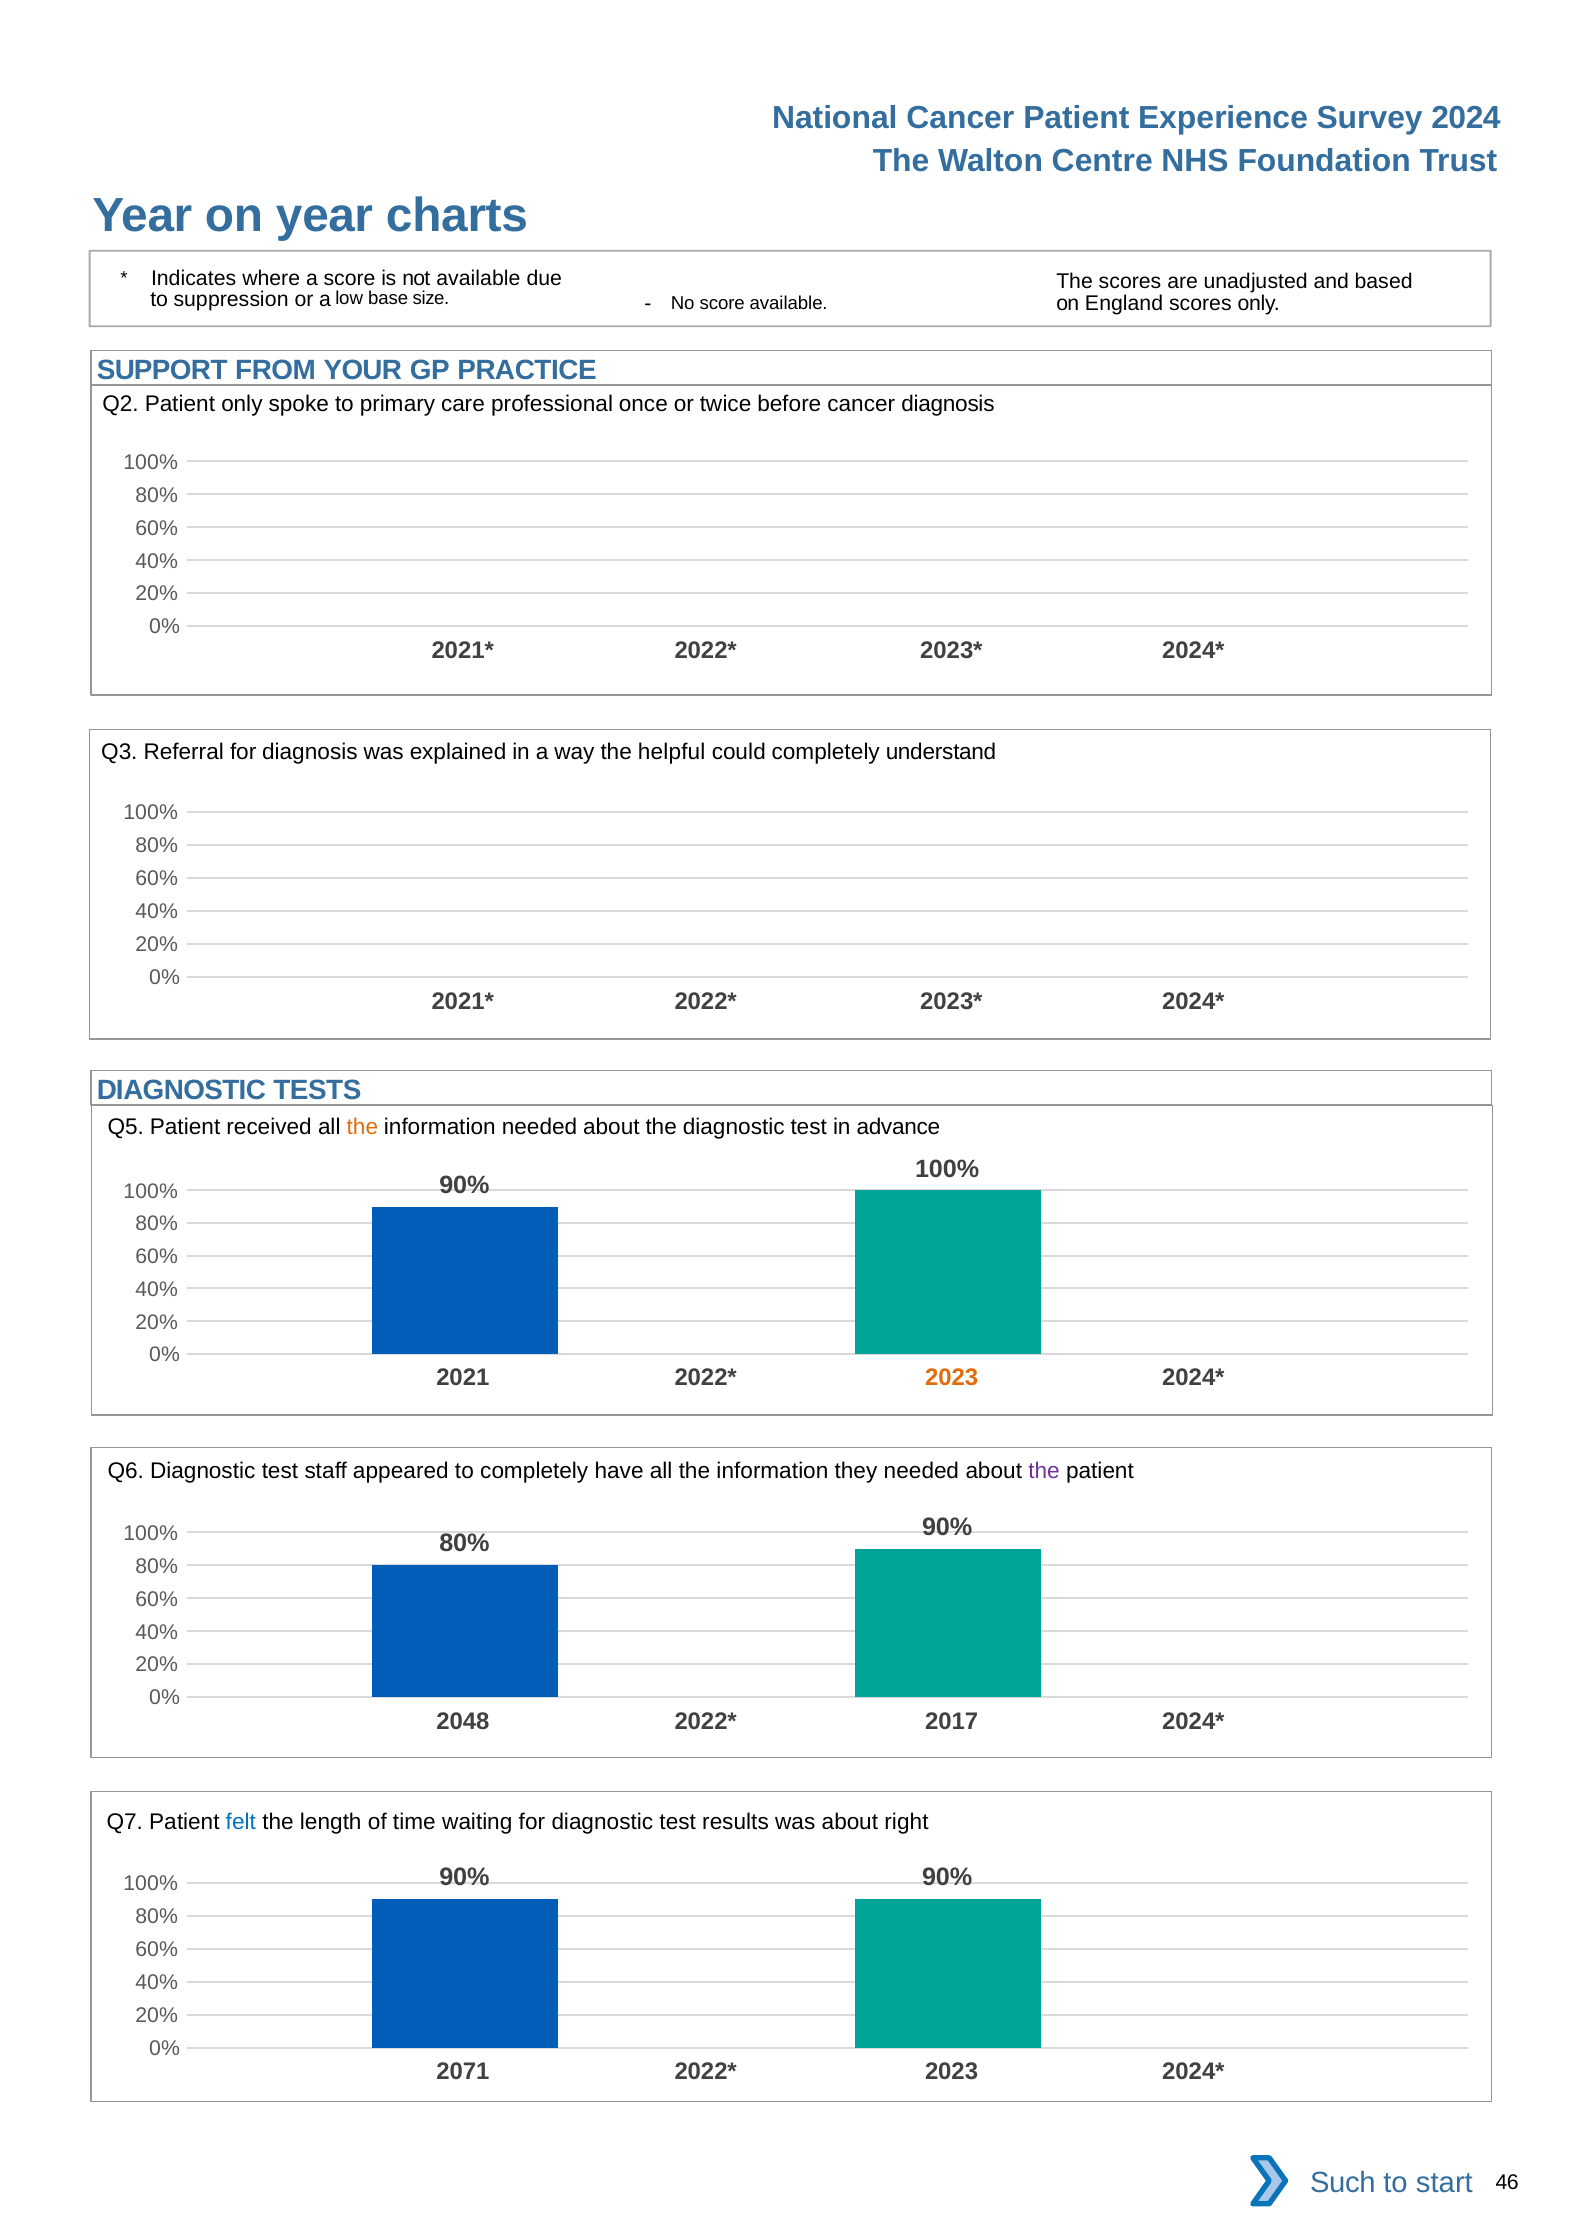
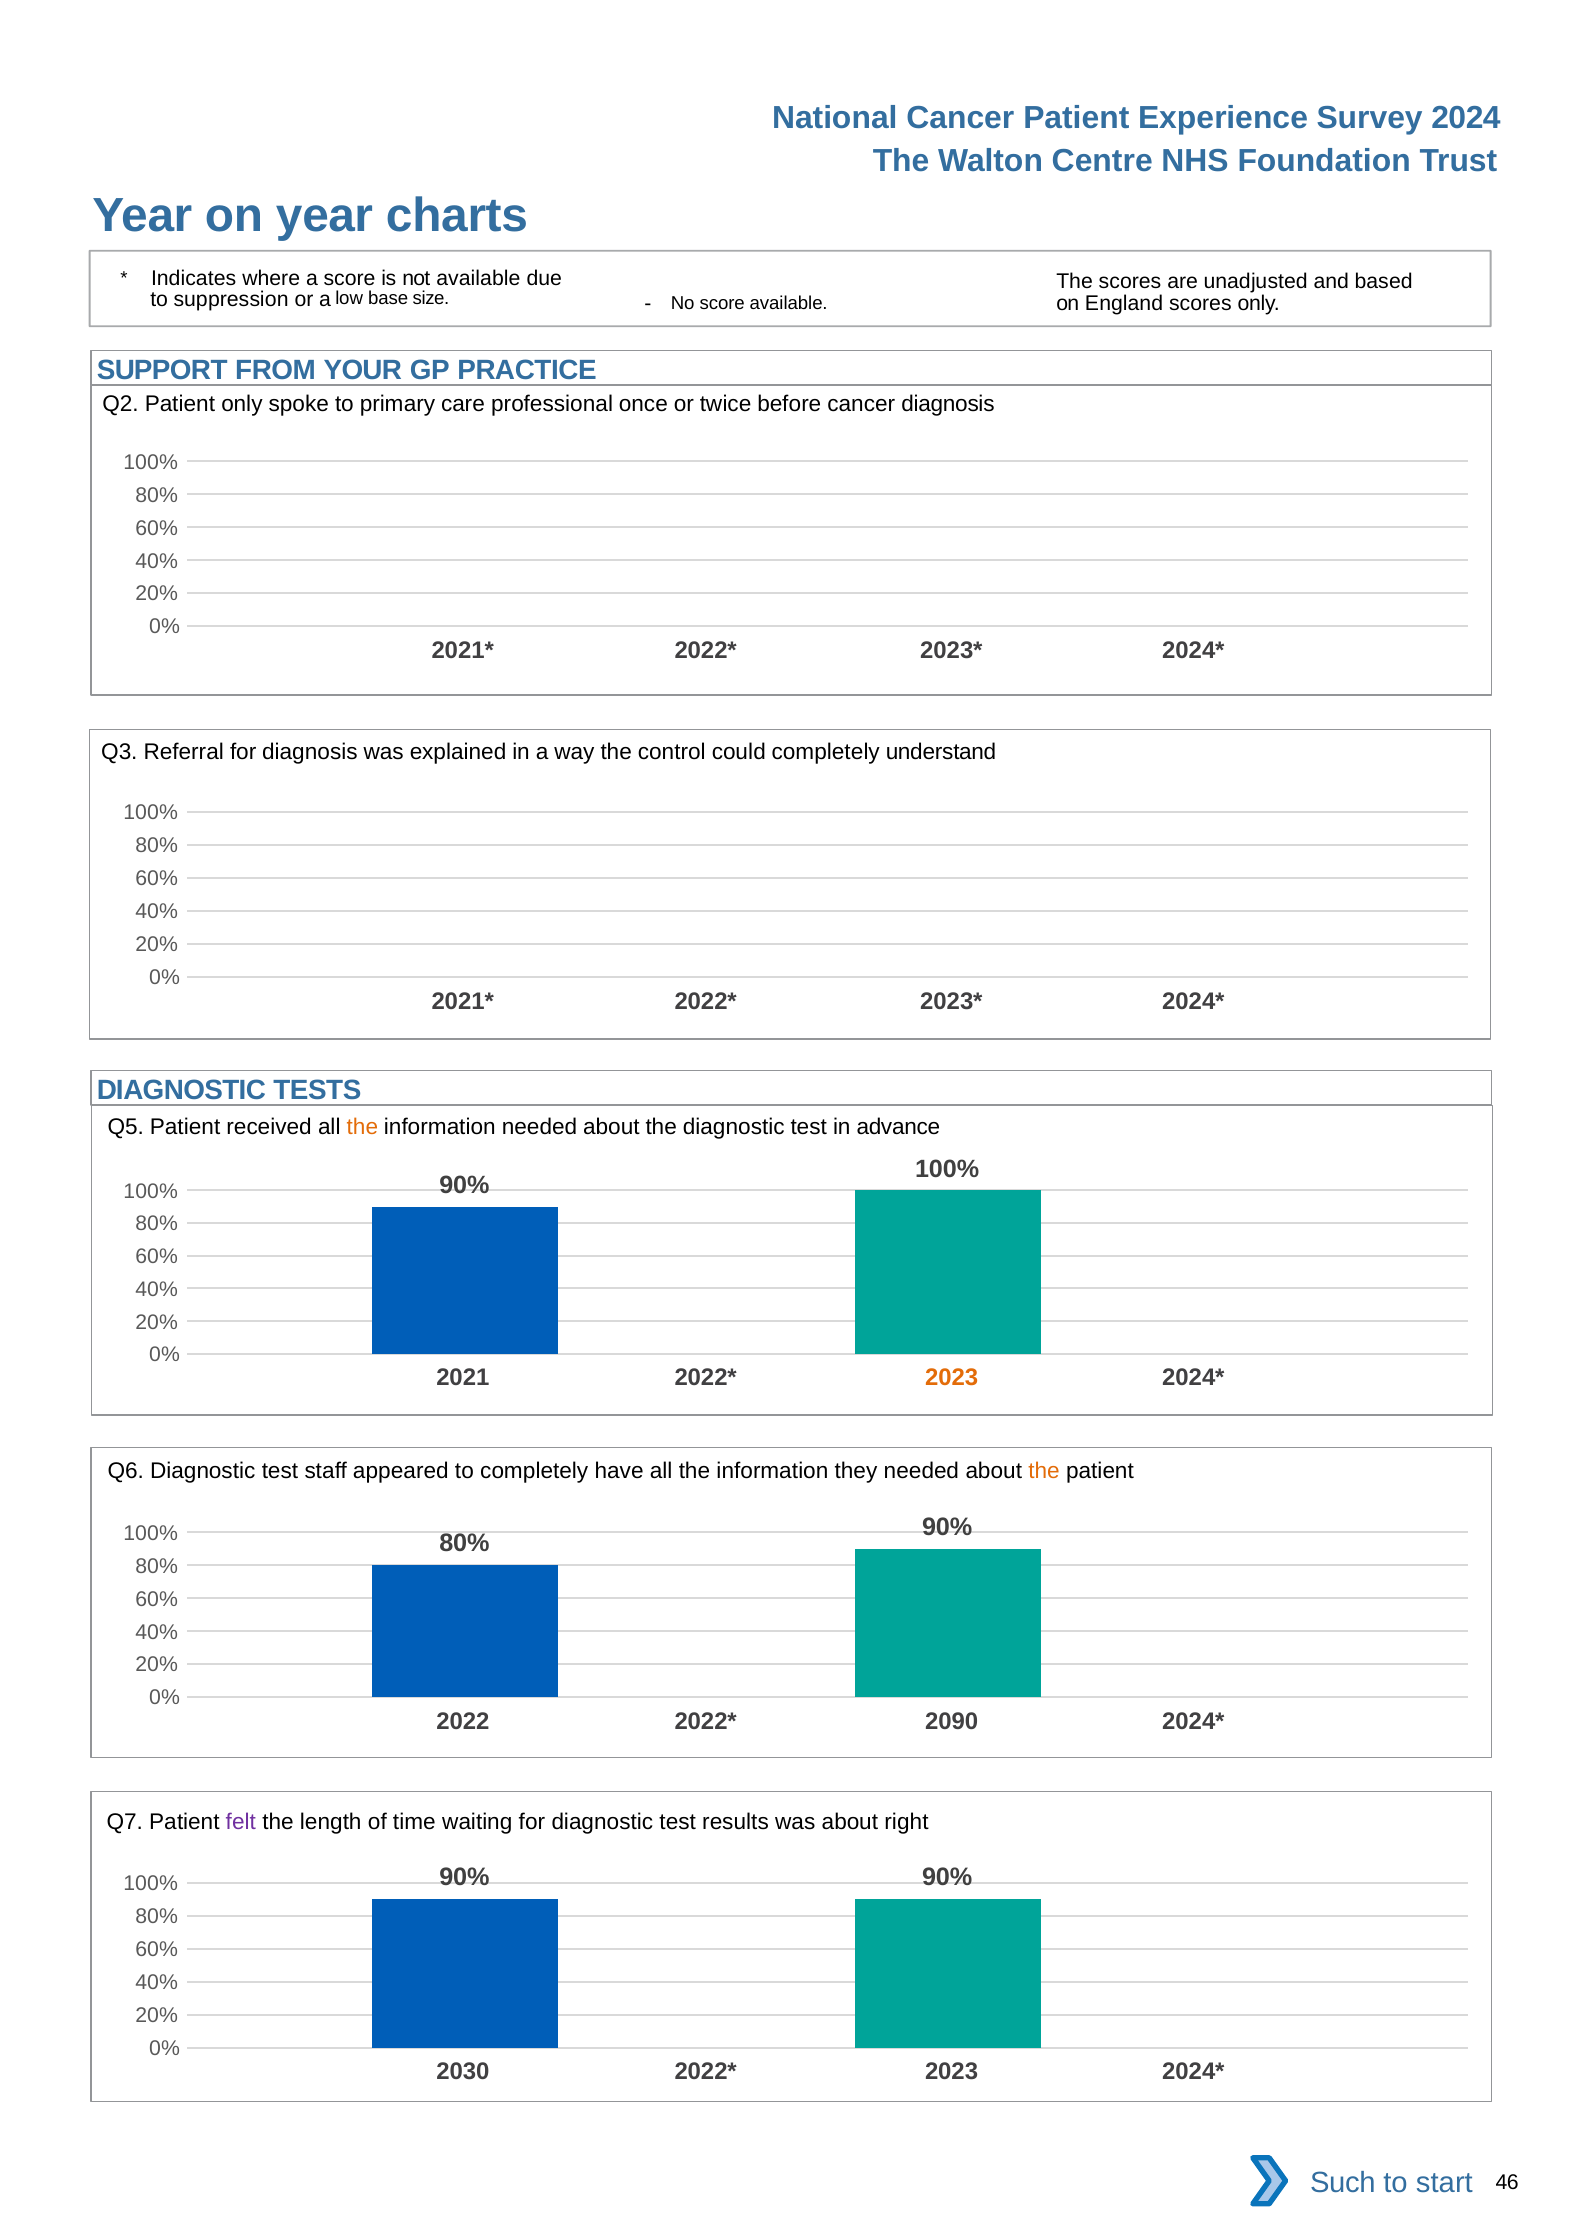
helpful: helpful -> control
the at (1044, 1471) colour: purple -> orange
2048: 2048 -> 2022
2017: 2017 -> 2090
felt colour: blue -> purple
2071: 2071 -> 2030
